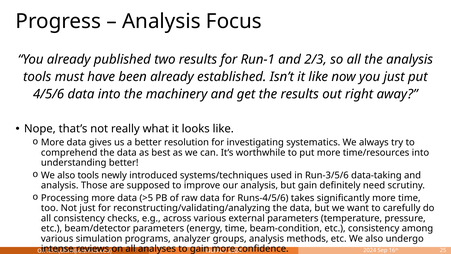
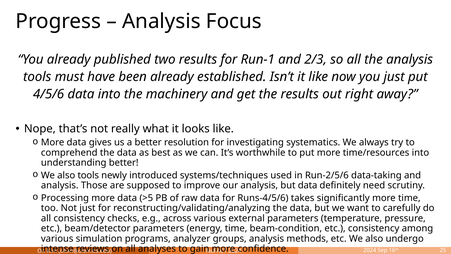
Run-3/5/6: Run-3/5/6 -> Run-2/5/6
but gain: gain -> data
